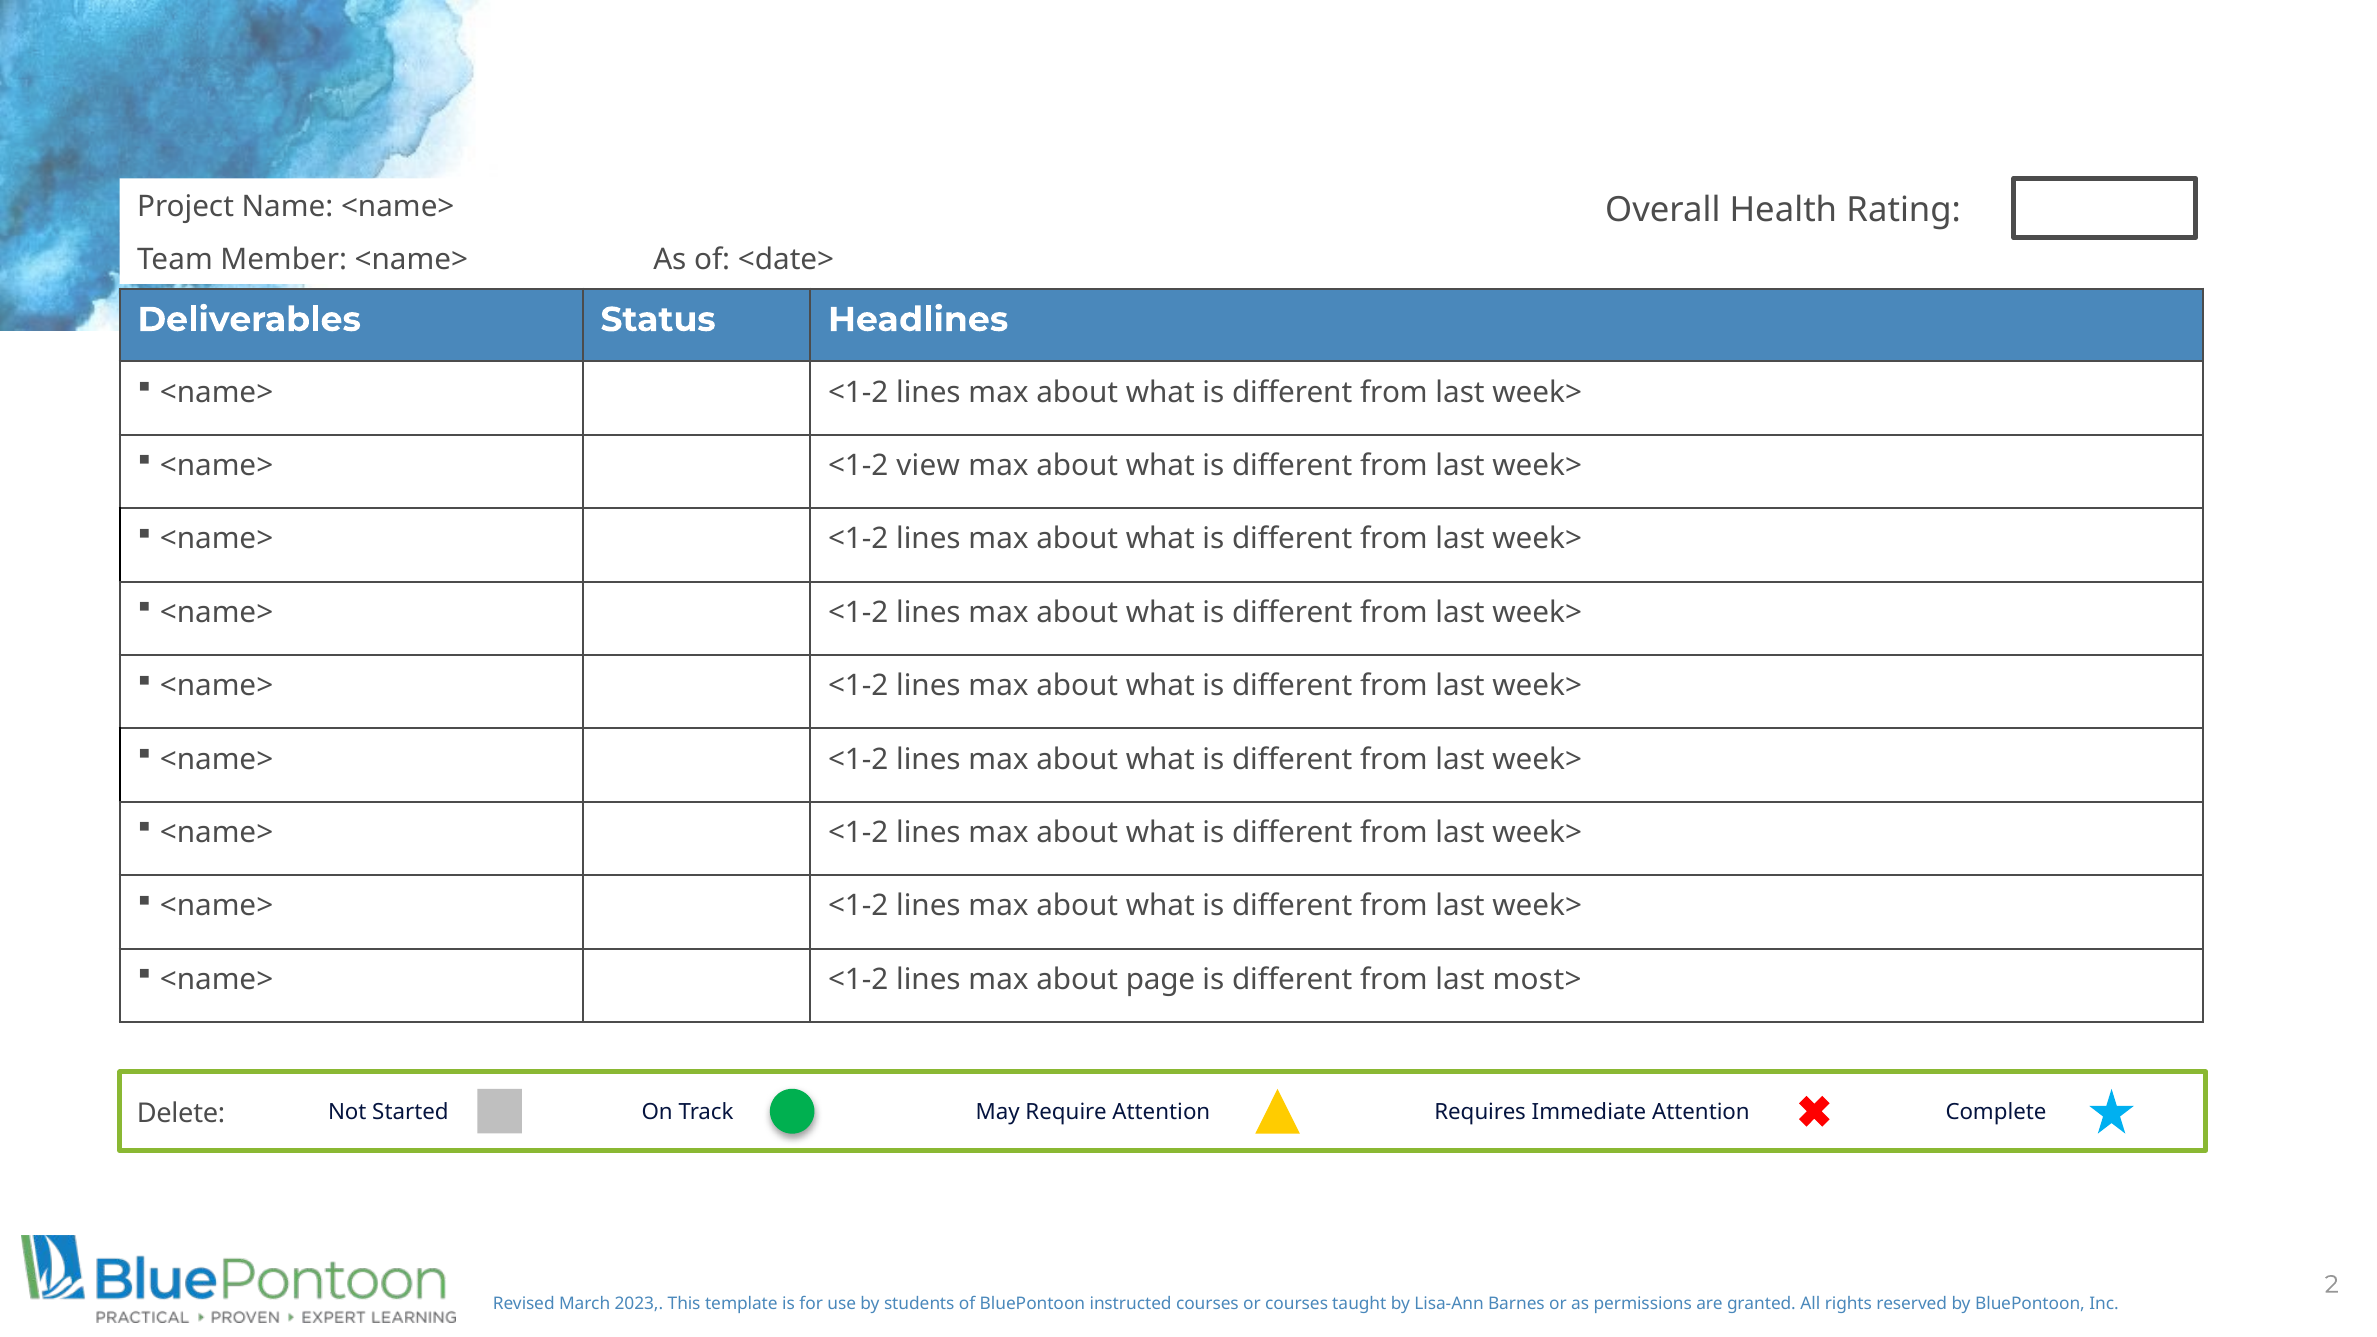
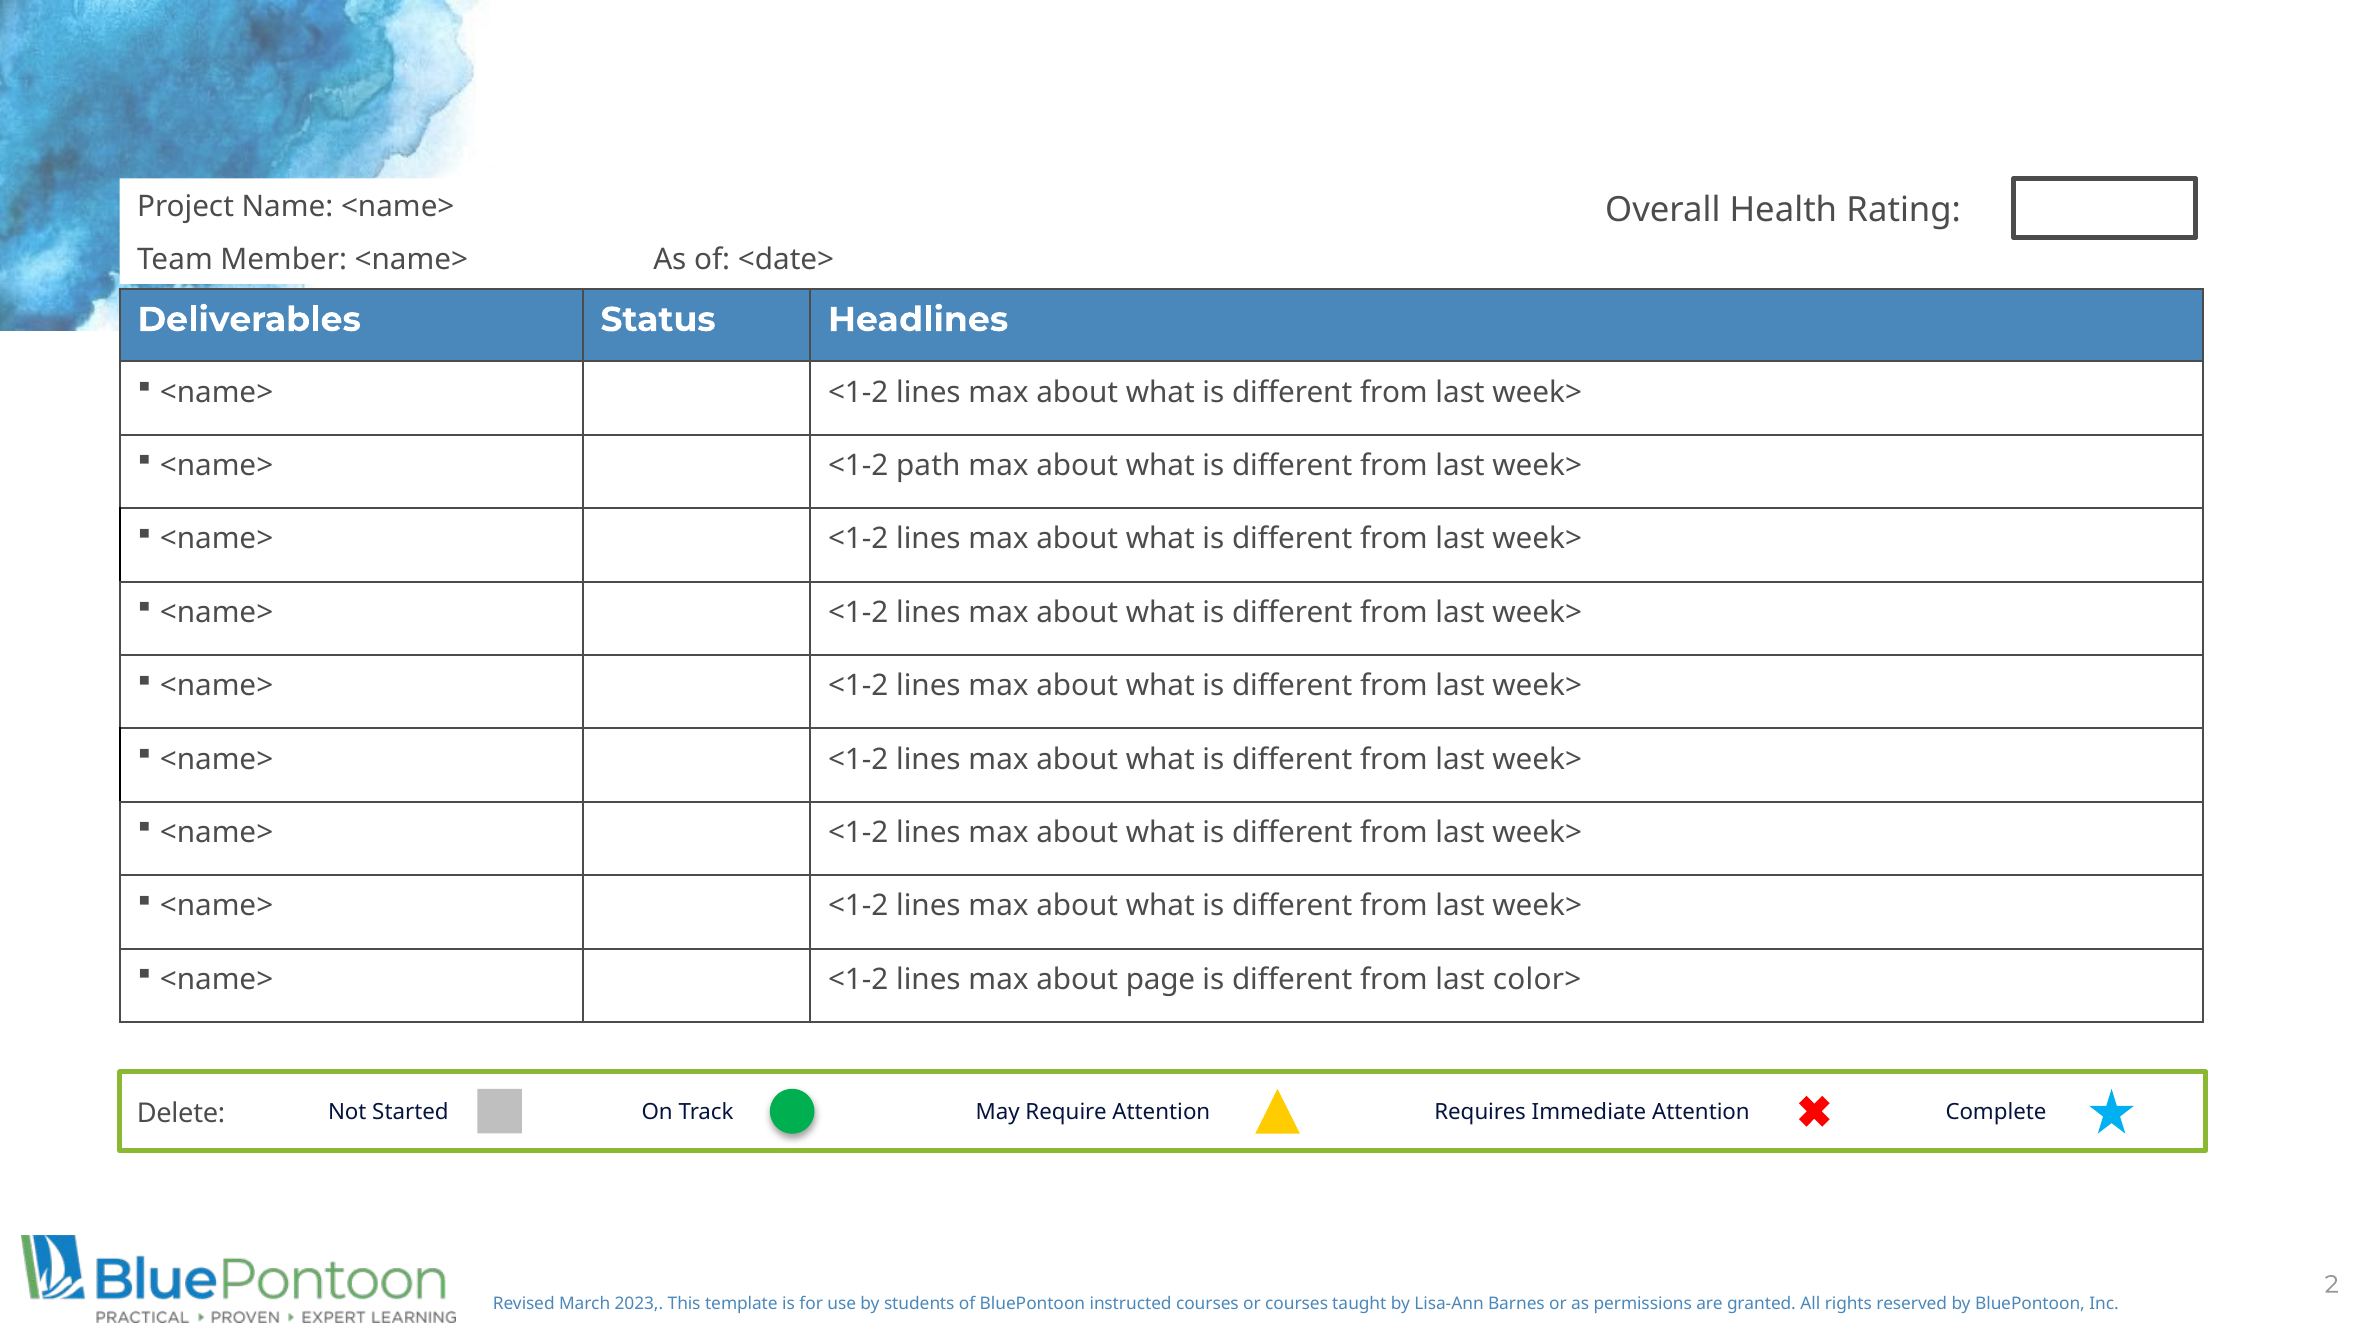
view: view -> path
most>: most> -> color>
